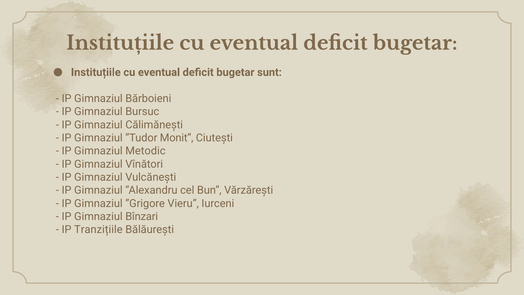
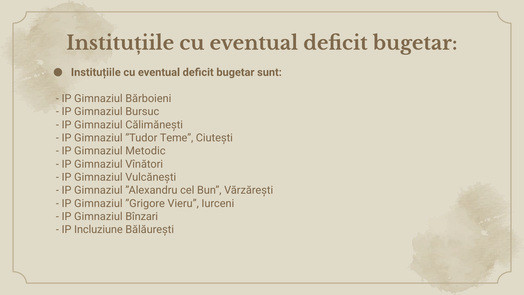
Monit: Monit -> Teme
Tranzițiile: Tranzițiile -> Incluziune
